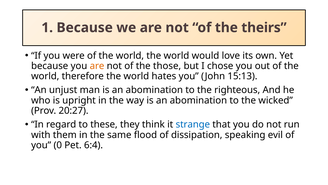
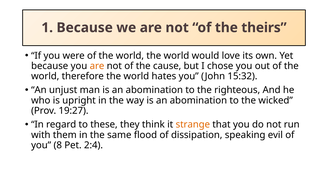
those: those -> cause
15:13: 15:13 -> 15:32
20:27: 20:27 -> 19:27
strange colour: blue -> orange
0: 0 -> 8
6:4: 6:4 -> 2:4
